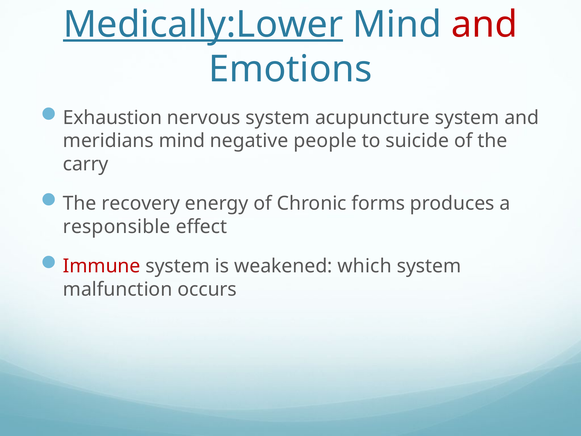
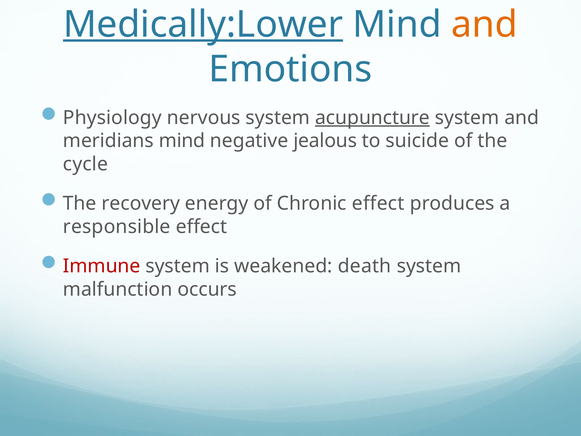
and at (484, 25) colour: red -> orange
Exhaustion: Exhaustion -> Physiology
acupuncture underline: none -> present
people: people -> jealous
carry: carry -> cycle
Chronic forms: forms -> effect
which: which -> death
